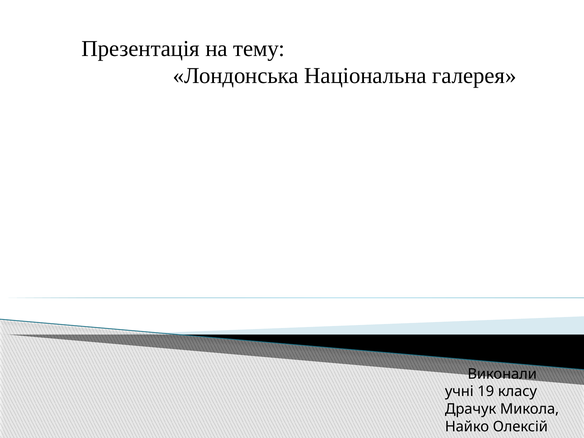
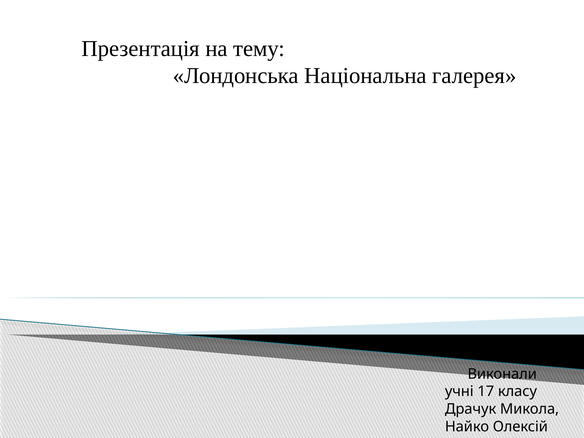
19: 19 -> 17
